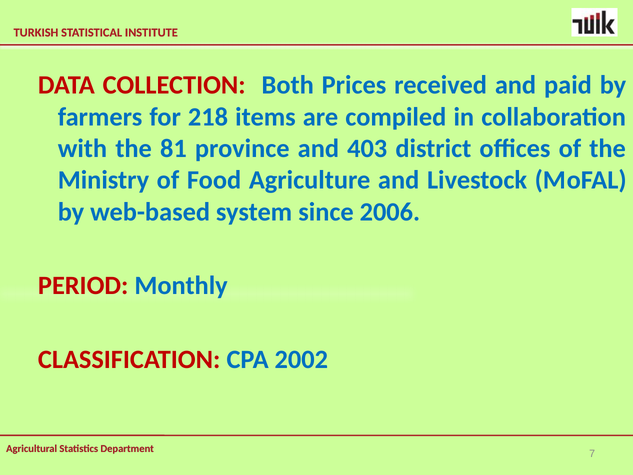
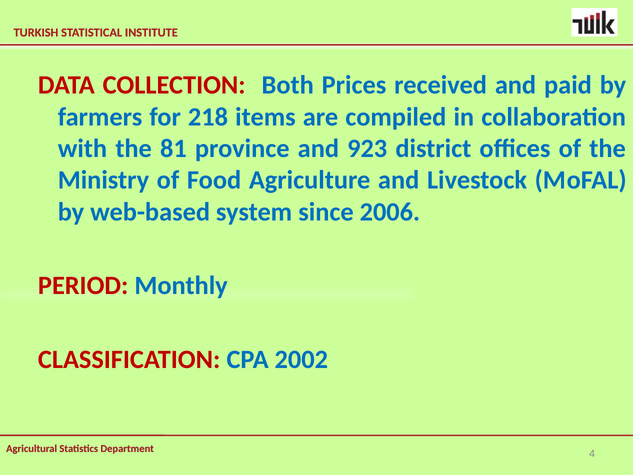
403: 403 -> 923
7: 7 -> 4
